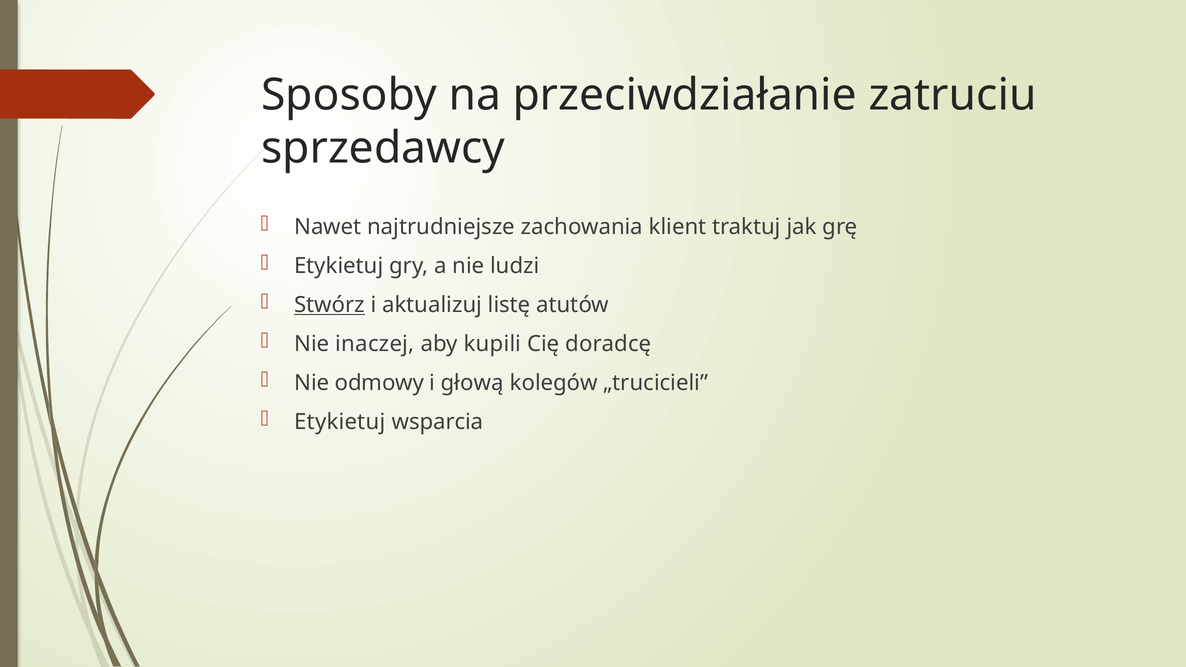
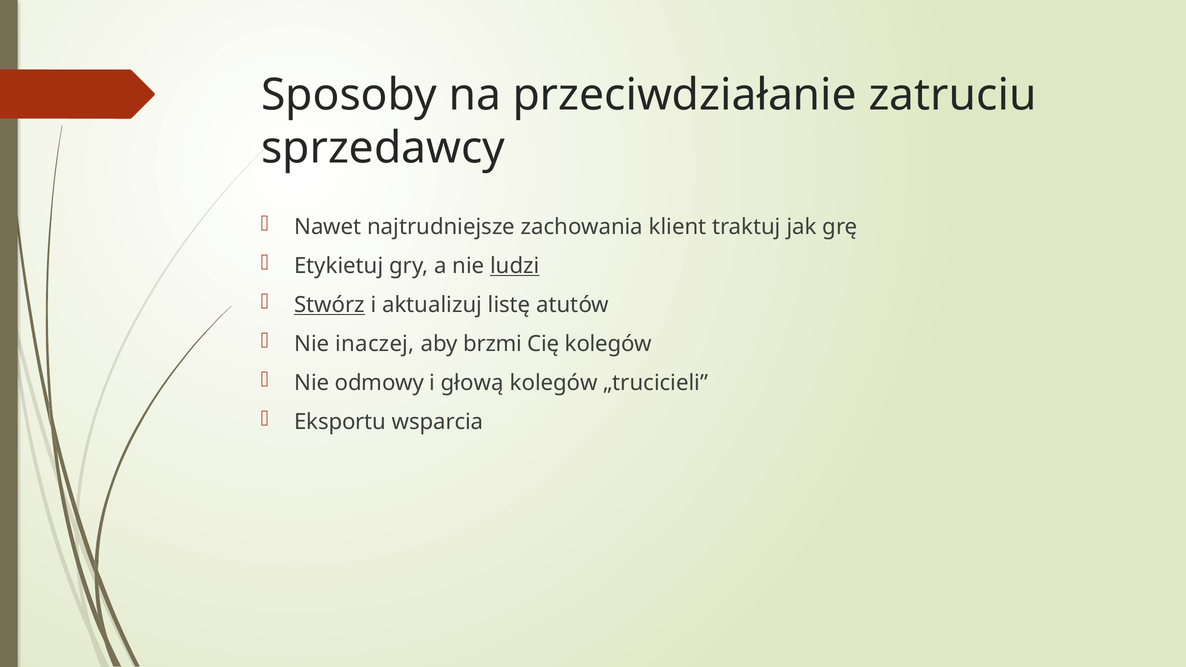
ludzi underline: none -> present
kupili: kupili -> brzmi
Cię doradcę: doradcę -> kolegów
Etykietuj at (340, 422): Etykietuj -> Eksportu
